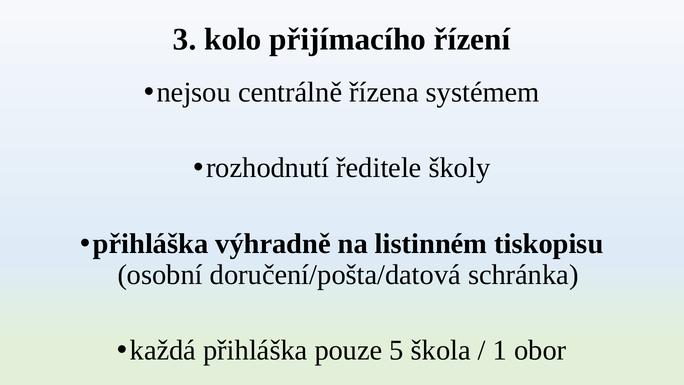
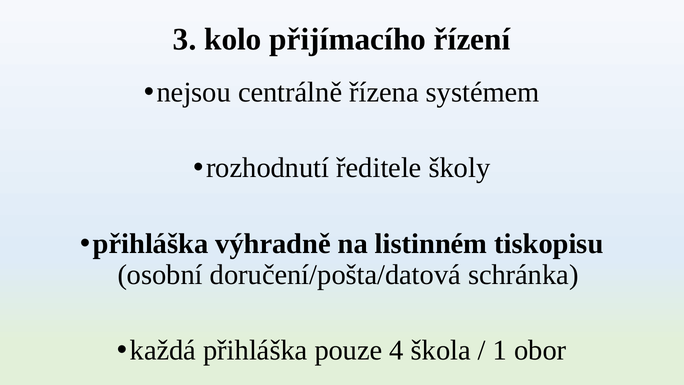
5: 5 -> 4
